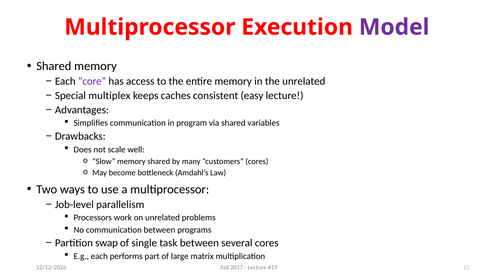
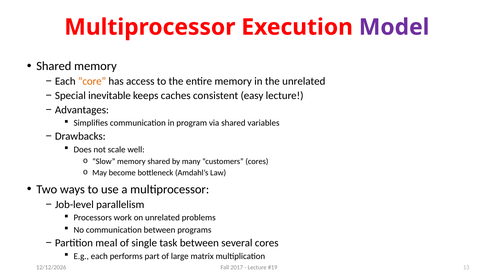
core colour: purple -> orange
multiplex: multiplex -> inevitable
swap: swap -> meal
